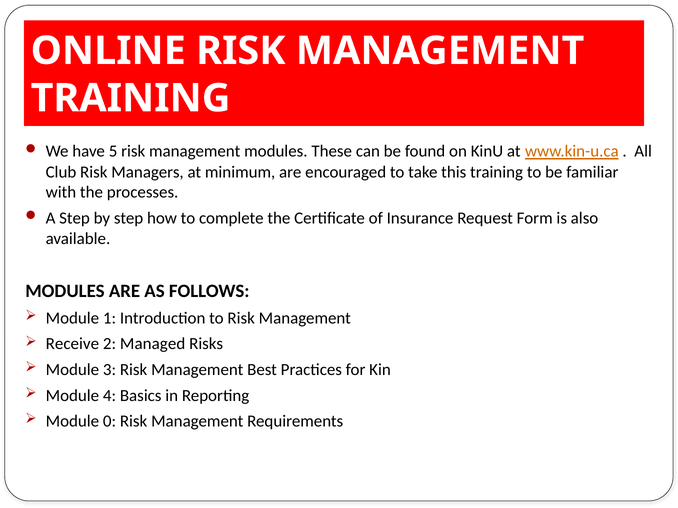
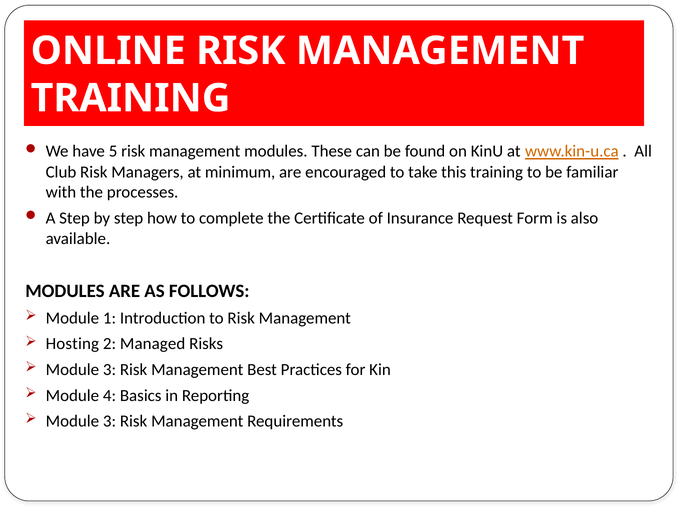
Receive: Receive -> Hosting
0 at (109, 422): 0 -> 3
